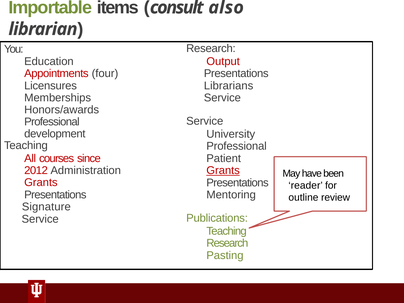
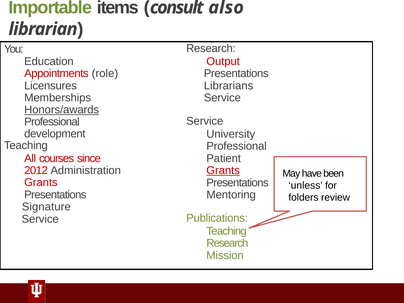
four: four -> role
Honors/awards underline: none -> present
reader: reader -> unless
outline: outline -> folders
Pasting: Pasting -> Mission
